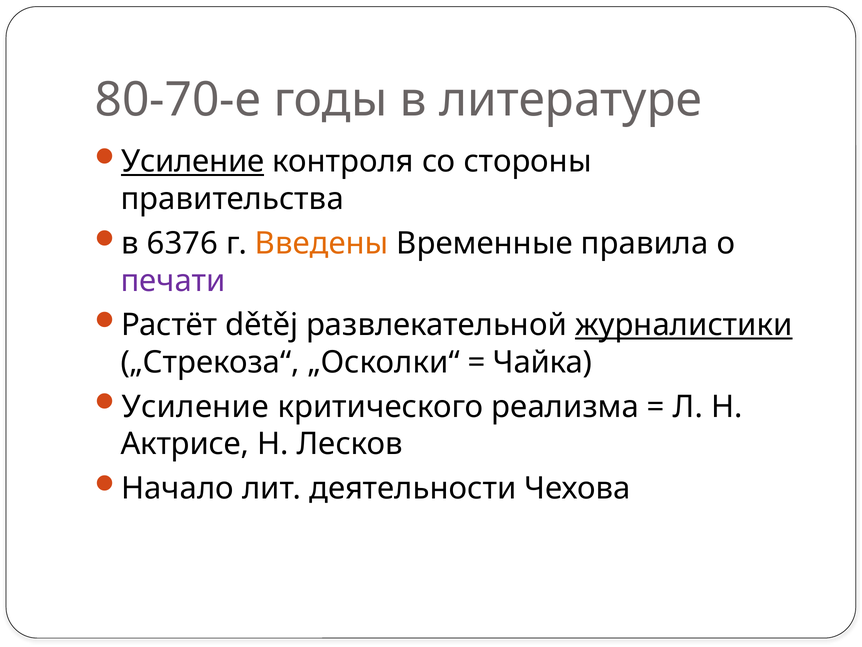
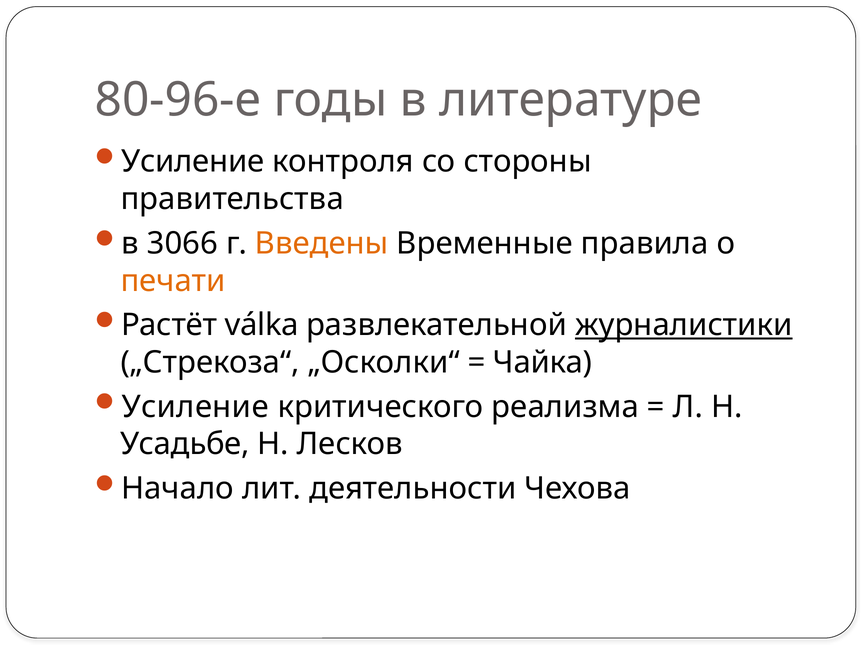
80-70-е: 80-70-е -> 80-96-е
Усиление at (193, 162) underline: present -> none
6376: 6376 -> 3066
печати colour: purple -> orange
dětěj: dětěj -> válka
Актрисе: Актрисе -> Усадьбе
